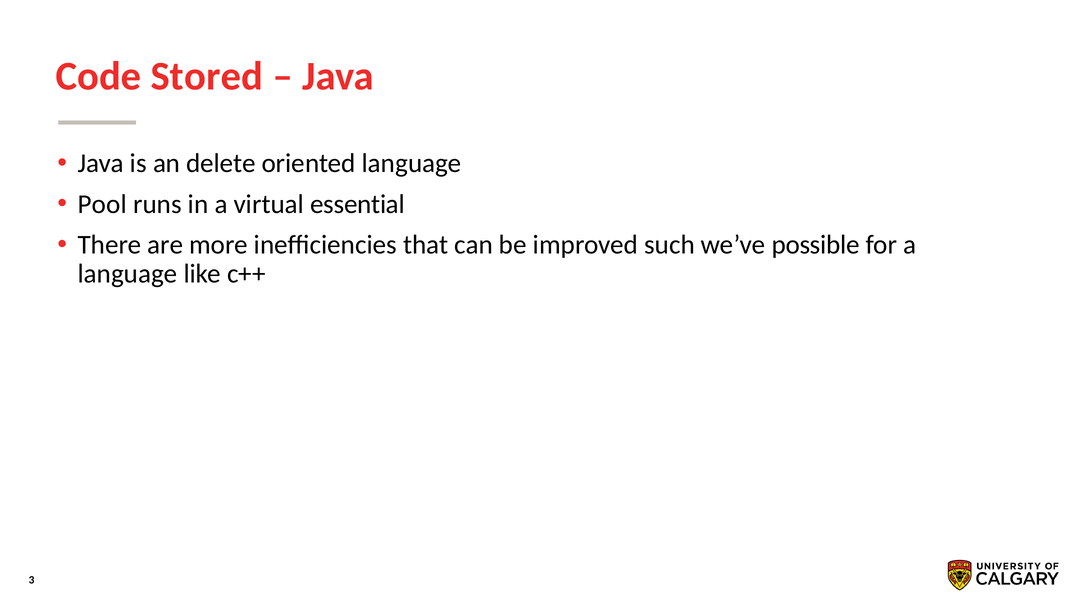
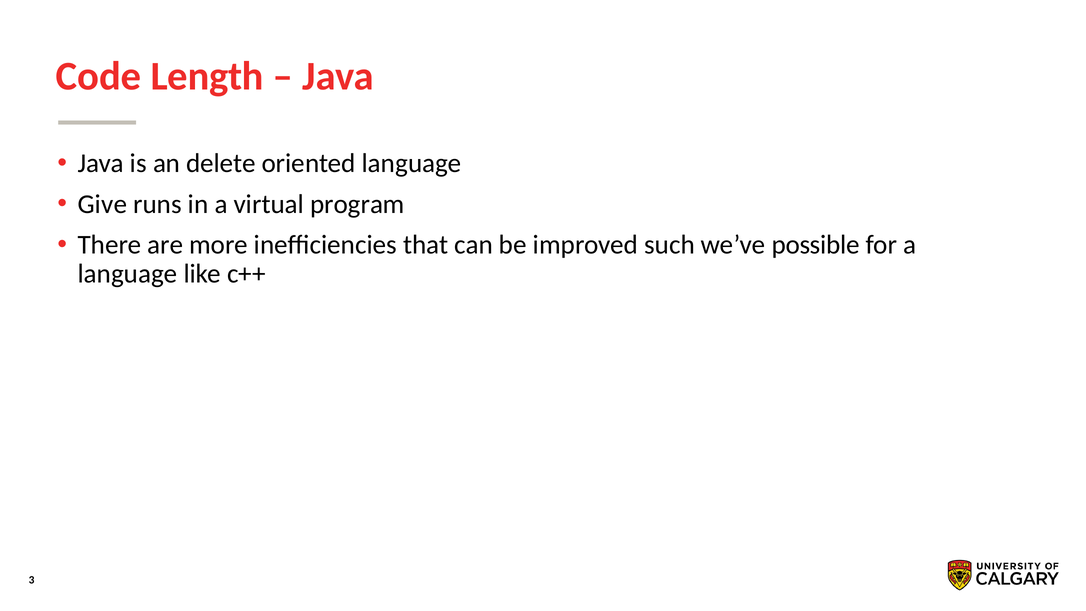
Stored: Stored -> Length
Pool: Pool -> Give
essential: essential -> program
